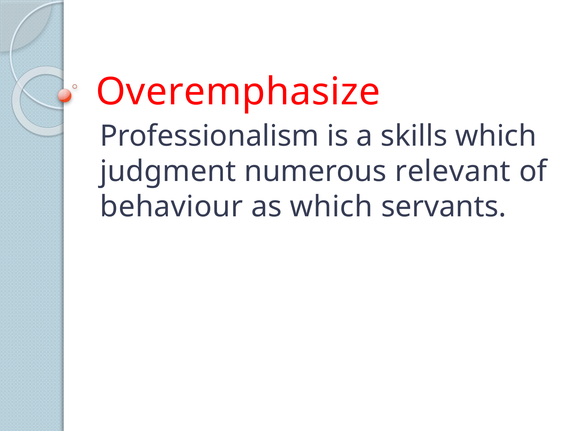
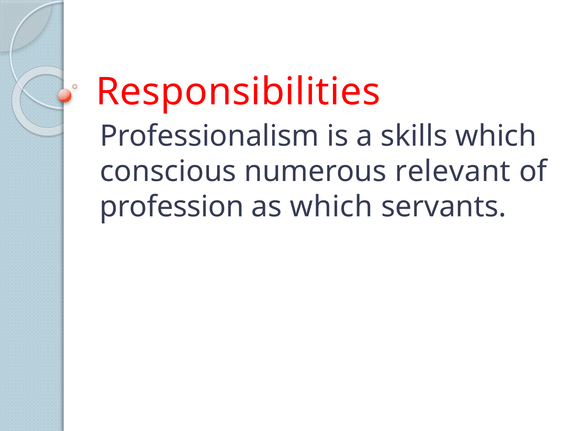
Overemphasize: Overemphasize -> Responsibilities
judgment: judgment -> conscious
behaviour: behaviour -> profession
